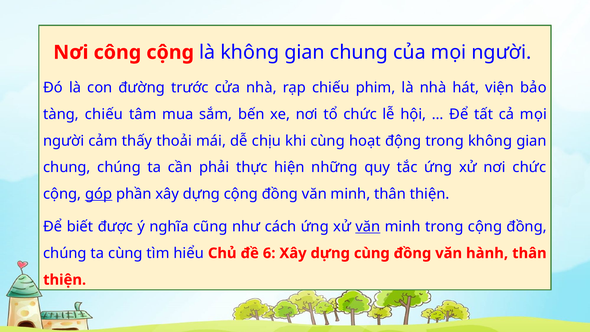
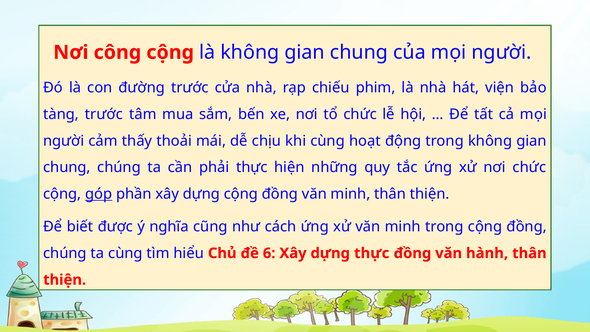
tàng chiếu: chiếu -> trước
văn at (368, 227) underline: present -> none
dựng cùng: cùng -> thực
